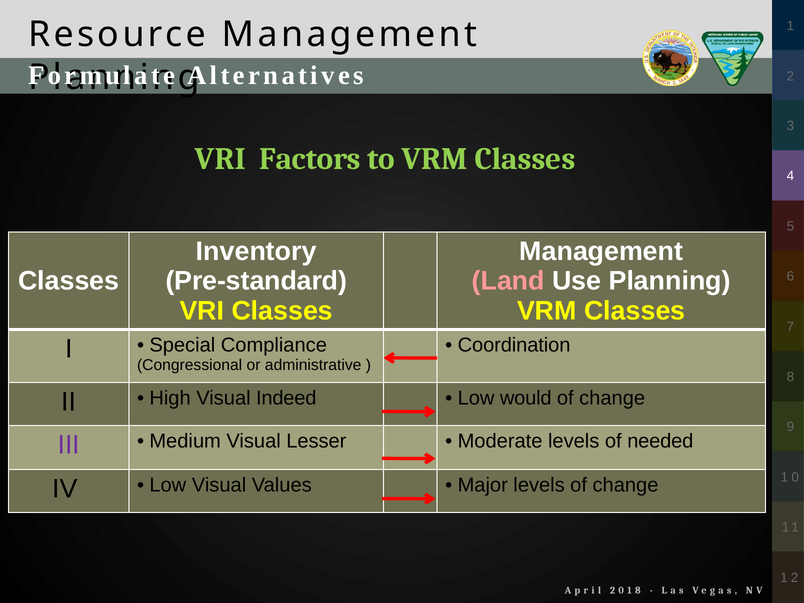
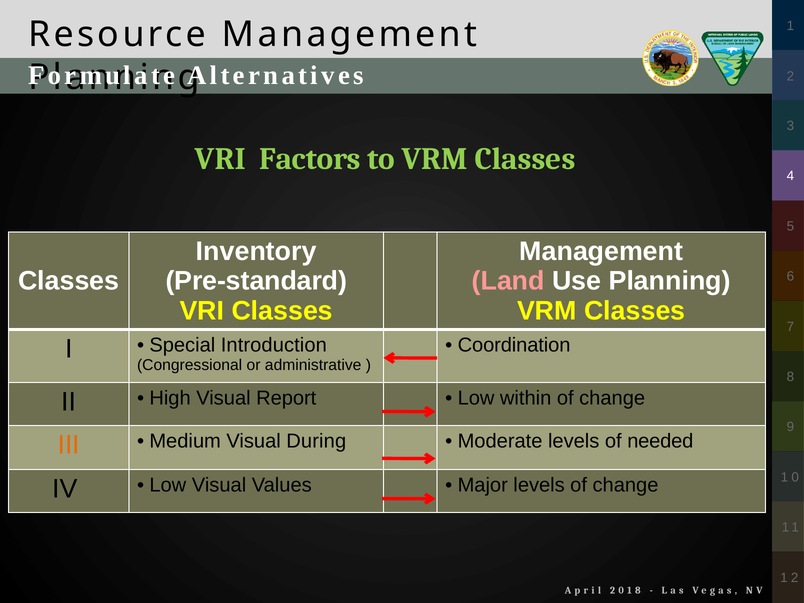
Compliance: Compliance -> Introduction
Indeed: Indeed -> Report
would: would -> within
III colour: purple -> orange
Lesser: Lesser -> During
